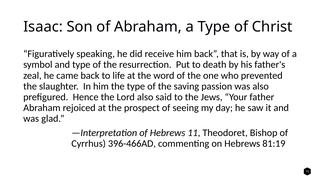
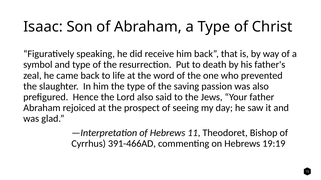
396-466AD: 396-466AD -> 391-466AD
81:19: 81:19 -> 19:19
